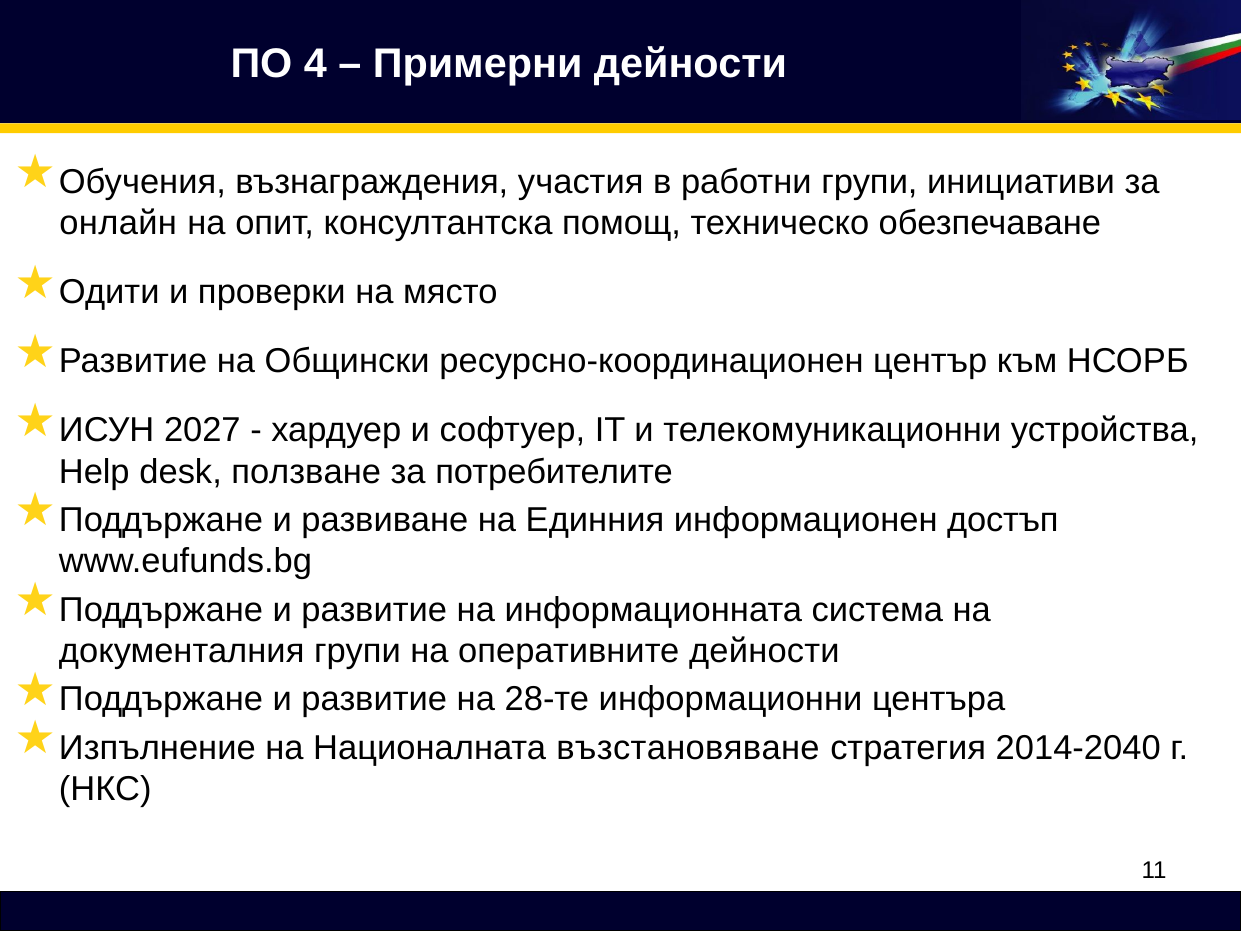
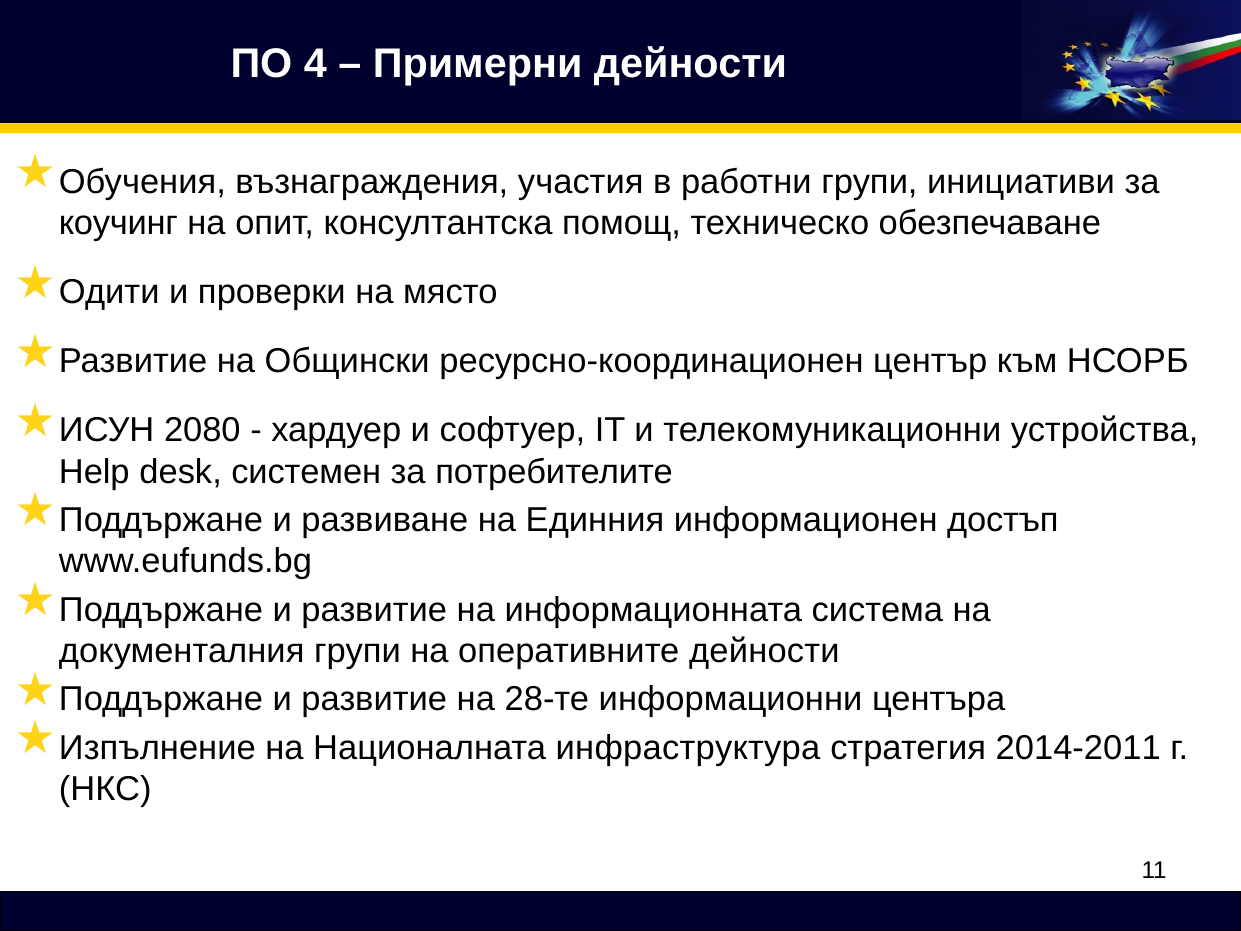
онлайн: онлайн -> коучинг
2027: 2027 -> 2080
ползване: ползване -> системен
възстановяване: възстановяване -> инфраструктура
2014-2040: 2014-2040 -> 2014-2011
